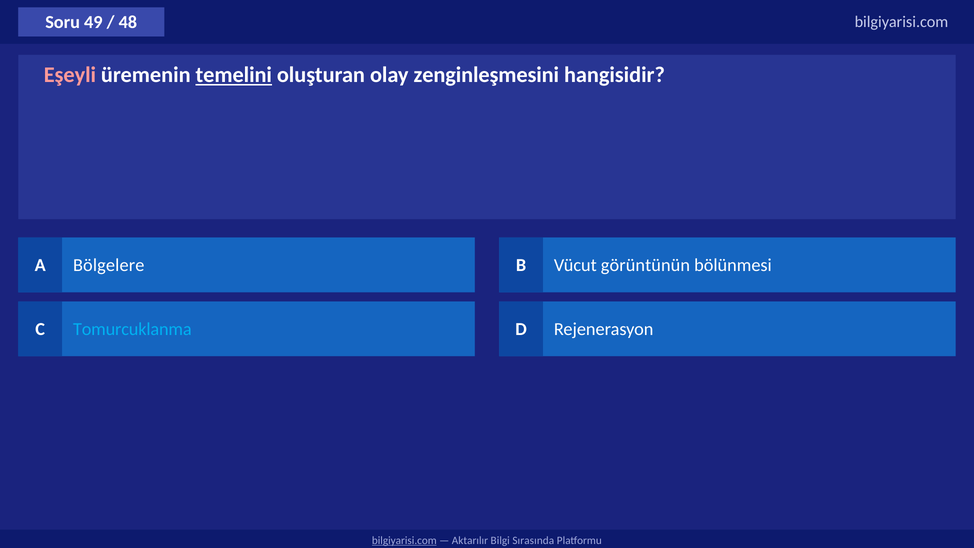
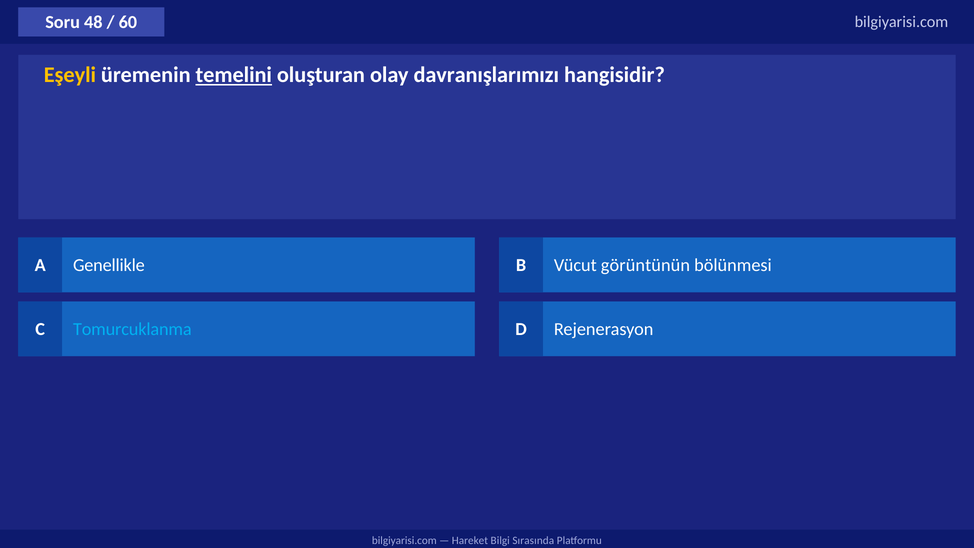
49: 49 -> 48
48: 48 -> 60
Eşeyli colour: pink -> yellow
zenginleşmesini: zenginleşmesini -> davranışlarımızı
Bölgelere: Bölgelere -> Genellikle
bilgiyarisi.com at (404, 540) underline: present -> none
Aktarılır: Aktarılır -> Hareket
